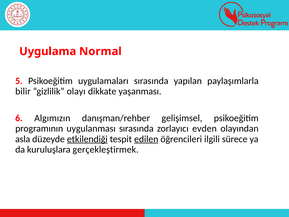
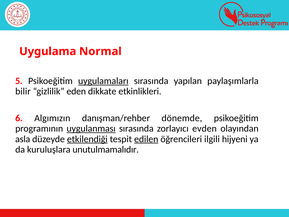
uygulamaları underline: none -> present
olayı: olayı -> eden
yaşanması: yaşanması -> etkinlikleri
gelişimsel: gelişimsel -> dönemde
uygulanması underline: none -> present
sürece: sürece -> hijyeni
gerçekleştirmek: gerçekleştirmek -> unutulmamalıdır
